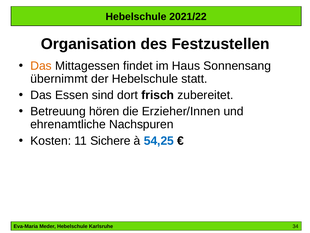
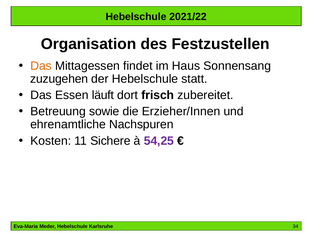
übernimmt: übernimmt -> zuzugehen
sind: sind -> läuft
hören: hören -> sowie
54,25 colour: blue -> purple
